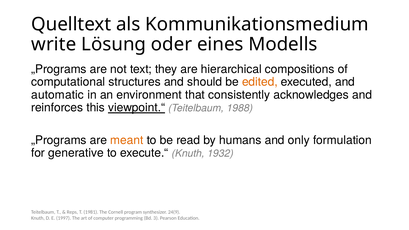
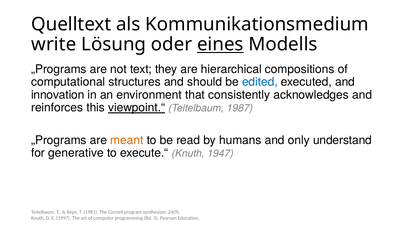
eines underline: none -> present
edited colour: orange -> blue
automatic: automatic -> innovation
1988: 1988 -> 1987
formulation: formulation -> understand
1932: 1932 -> 1947
